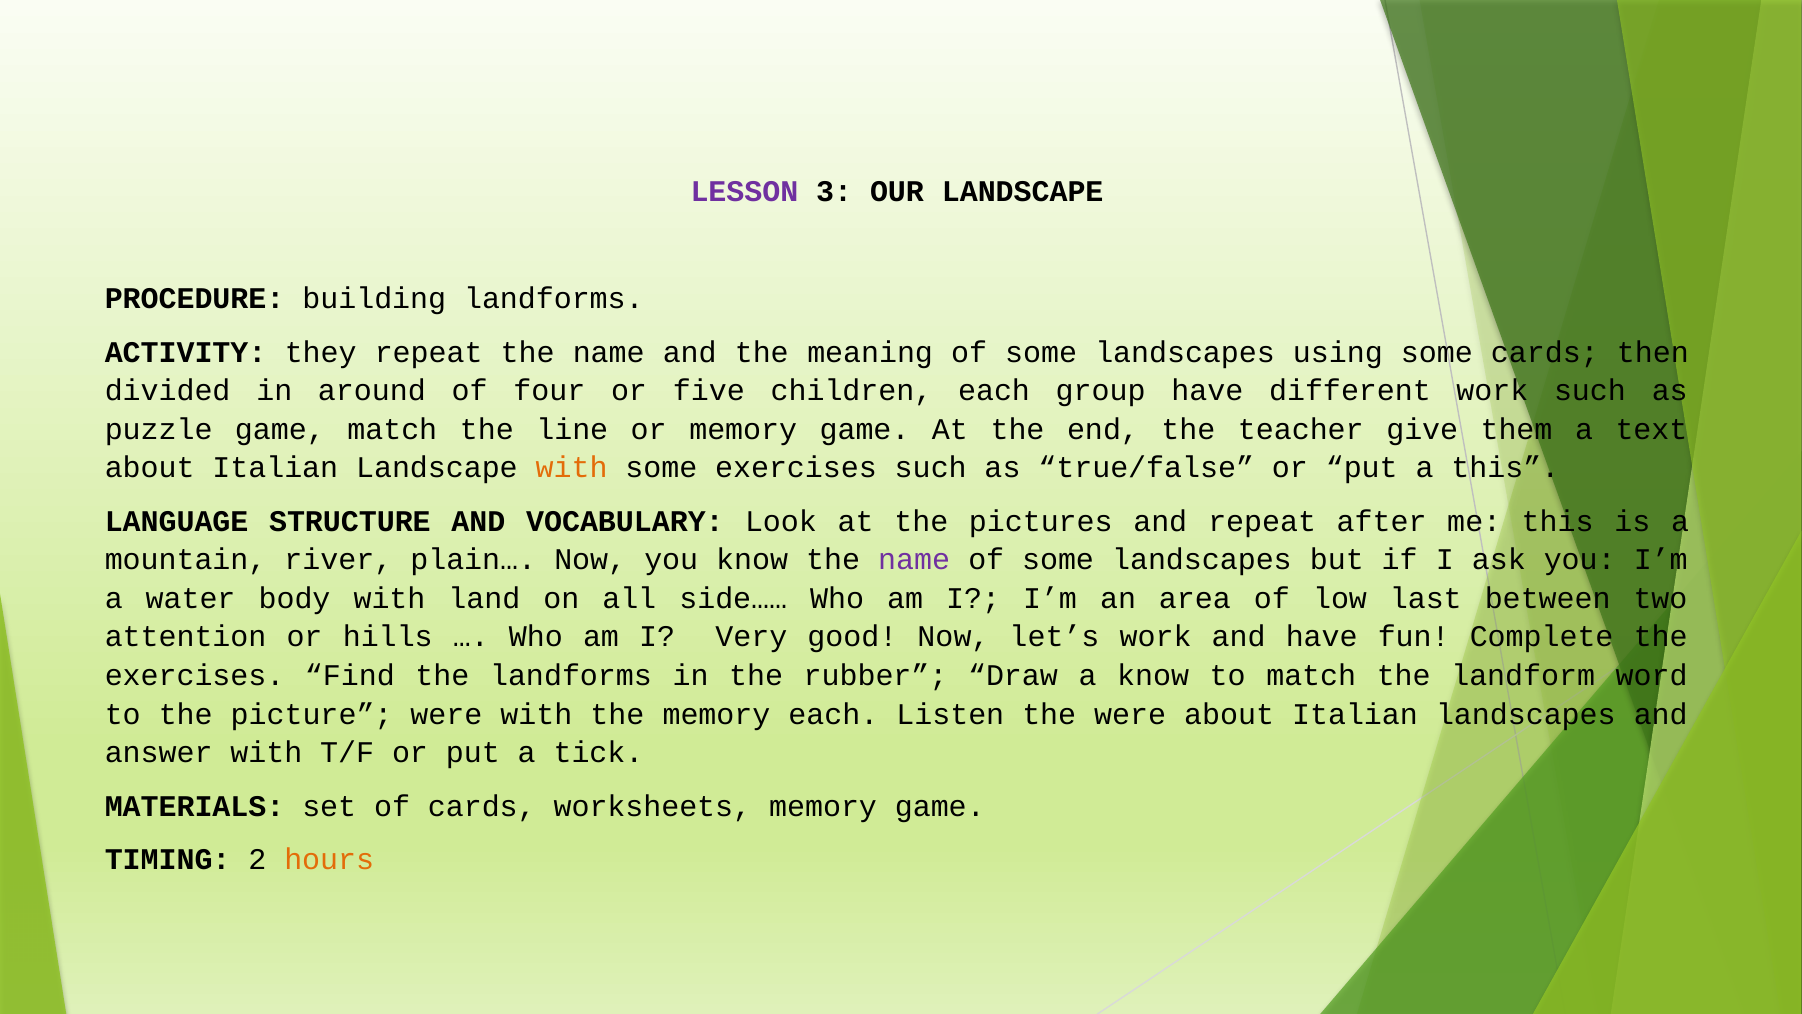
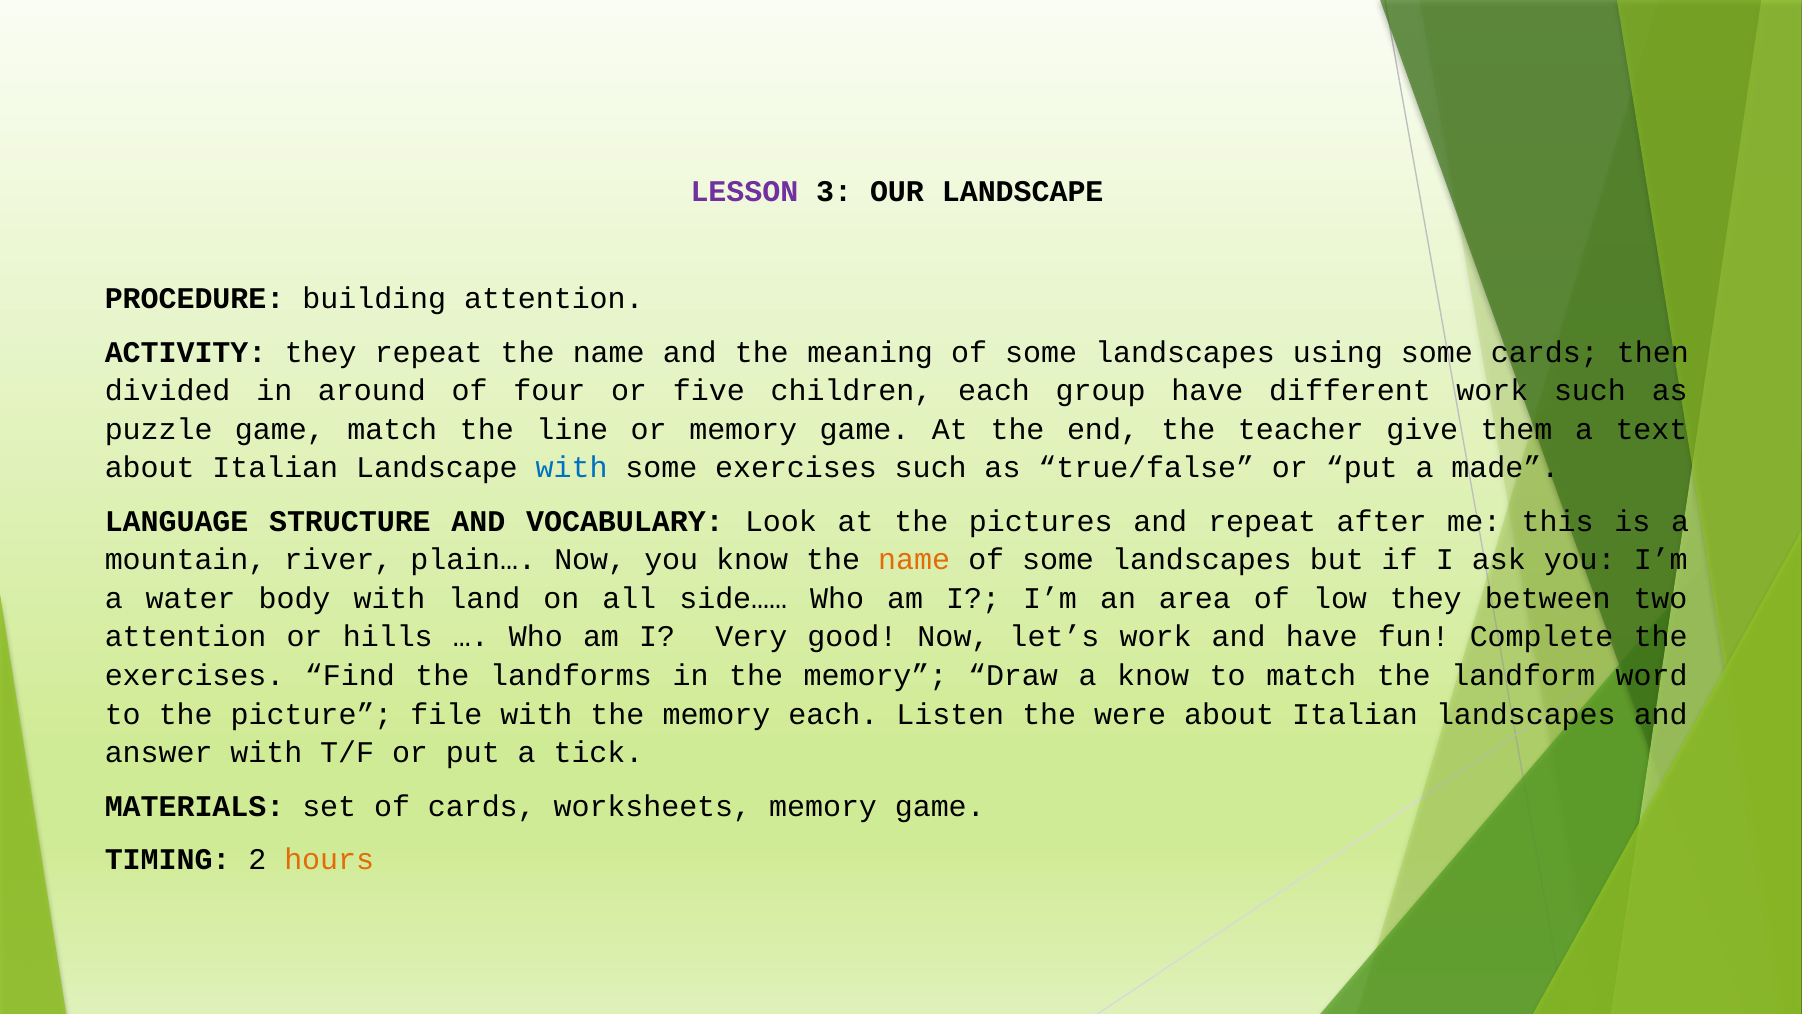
building landforms: landforms -> attention
with at (572, 468) colour: orange -> blue
a this: this -> made
name at (914, 560) colour: purple -> orange
low last: last -> they
in the rubber: rubber -> memory
picture were: were -> file
